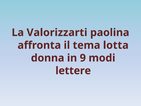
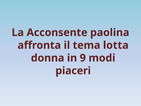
Valorizzarti: Valorizzarti -> Acconsente
lettere: lettere -> piaceri
